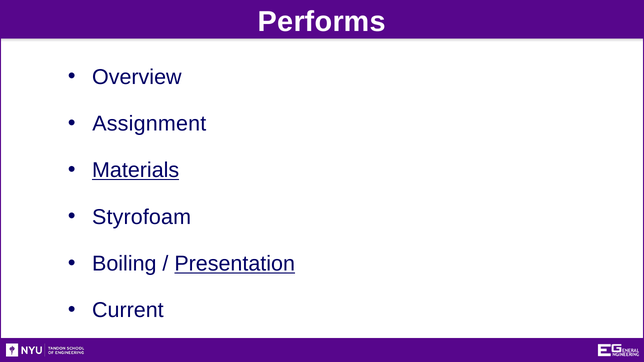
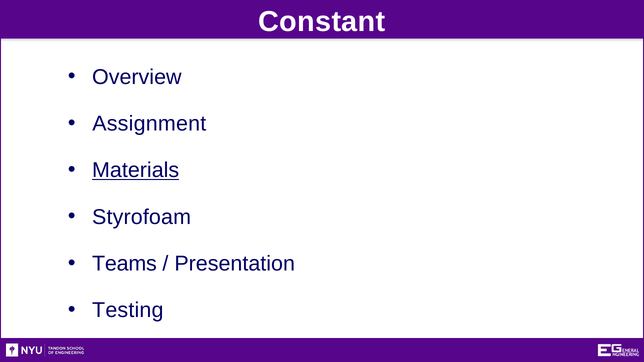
Performs: Performs -> Constant
Boiling: Boiling -> Teams
Presentation underline: present -> none
Current: Current -> Testing
